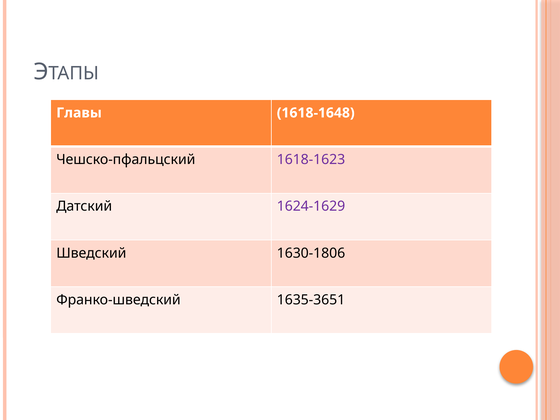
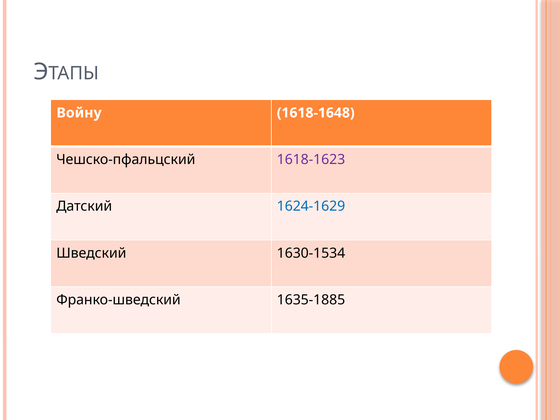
Главы: Главы -> Войну
1624-1629 colour: purple -> blue
1630-1806: 1630-1806 -> 1630-1534
1635-3651: 1635-3651 -> 1635-1885
